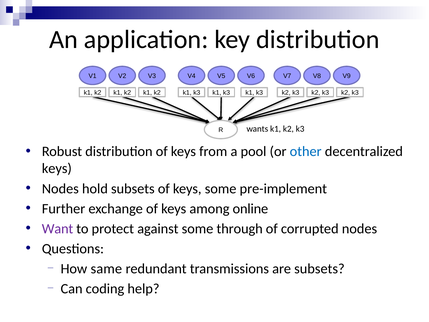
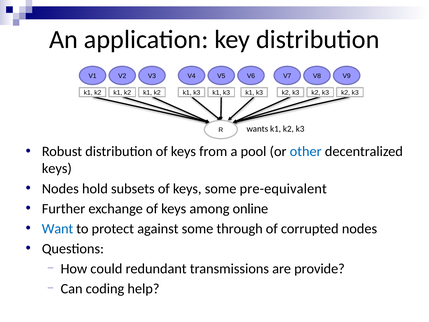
pre-implement: pre-implement -> pre-equivalent
Want colour: purple -> blue
same: same -> could
are subsets: subsets -> provide
